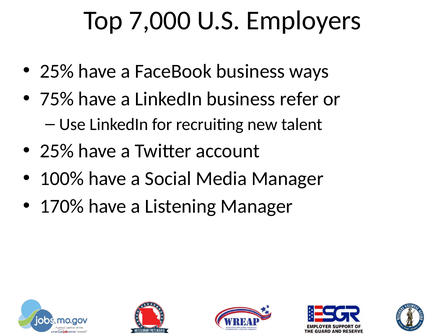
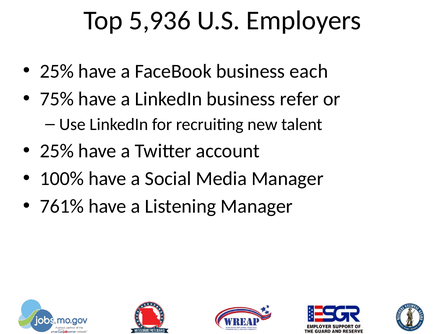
7,000: 7,000 -> 5,936
ways: ways -> each
170%: 170% -> 761%
